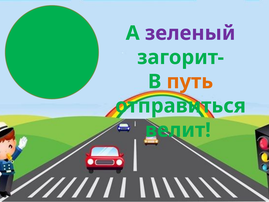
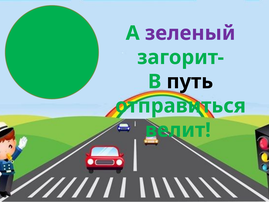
путь colour: orange -> black
